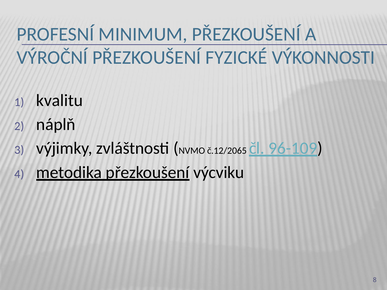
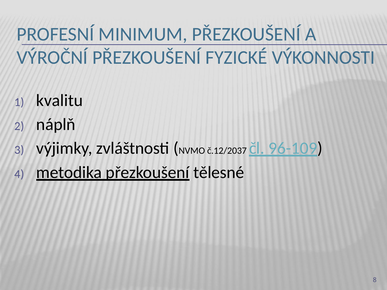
č.12/2065: č.12/2065 -> č.12/2037
výcviku: výcviku -> tělesné
